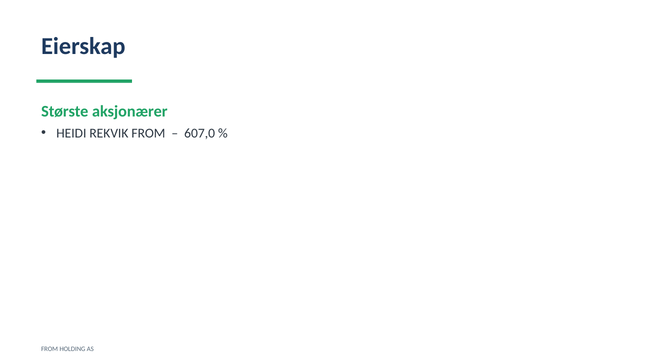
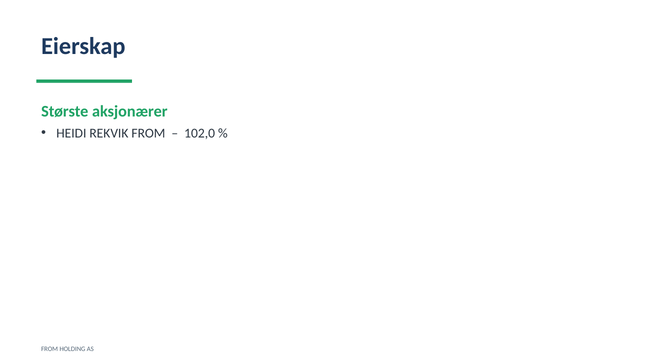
607,0: 607,0 -> 102,0
